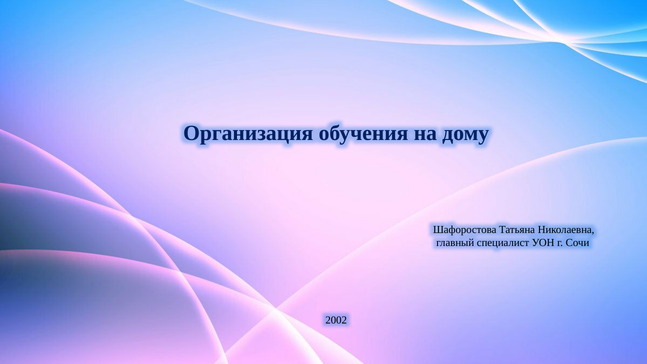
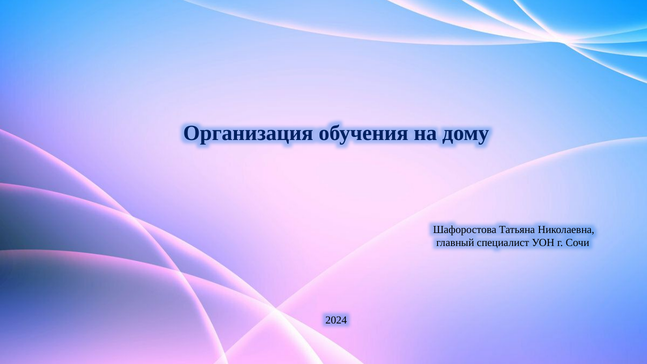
2002: 2002 -> 2024
